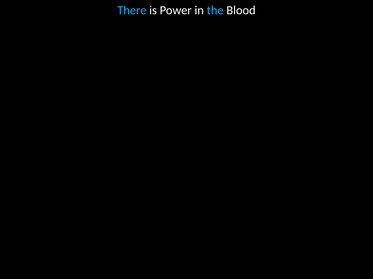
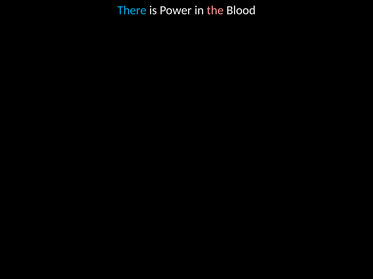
the colour: light blue -> pink
